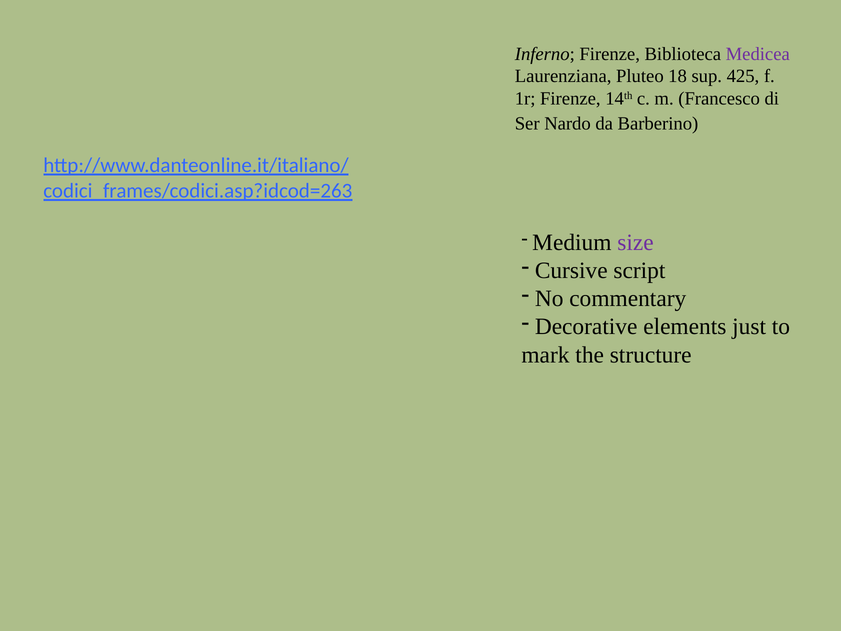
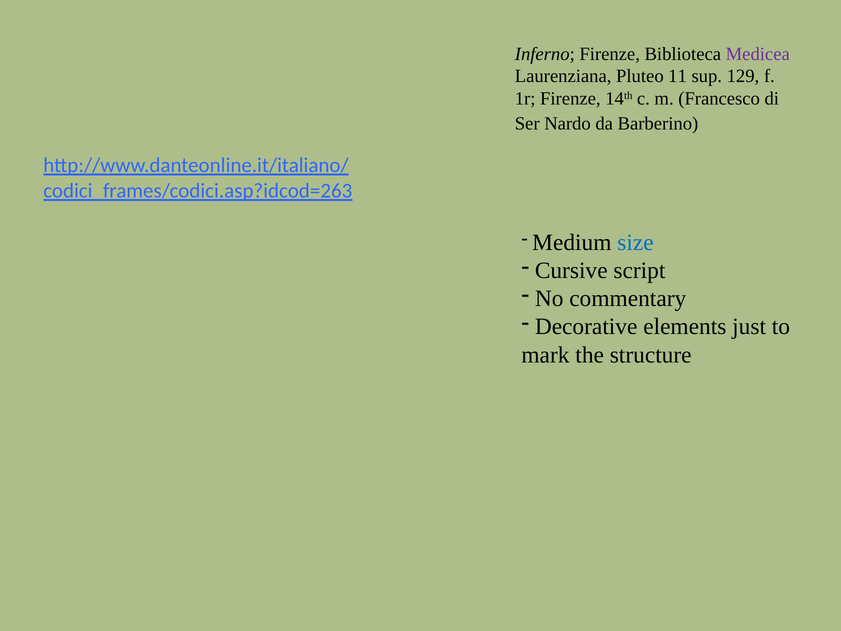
18: 18 -> 11
425: 425 -> 129
size colour: purple -> blue
